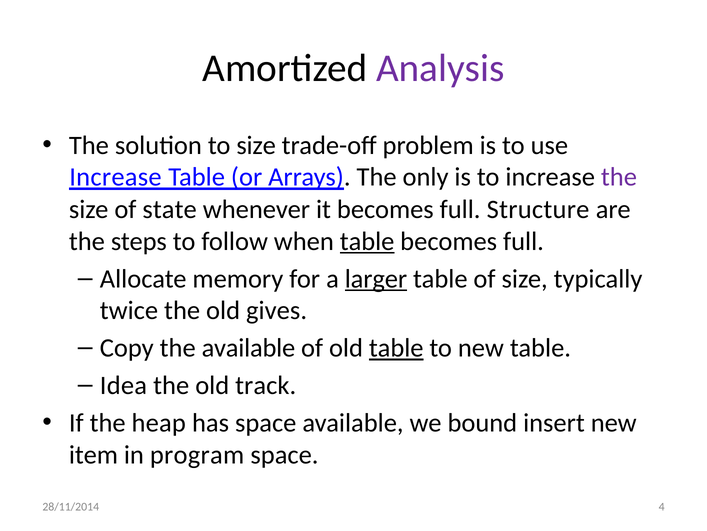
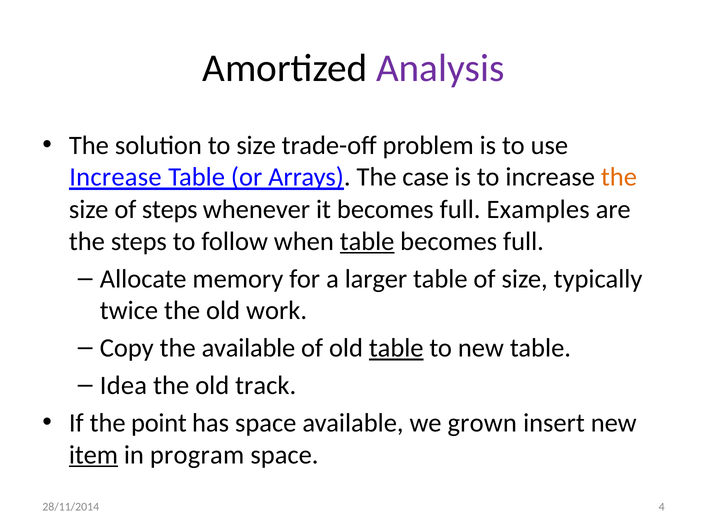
only: only -> case
the at (619, 177) colour: purple -> orange
of state: state -> steps
Structure: Structure -> Examples
larger underline: present -> none
gives: gives -> work
heap: heap -> point
bound: bound -> grown
item underline: none -> present
